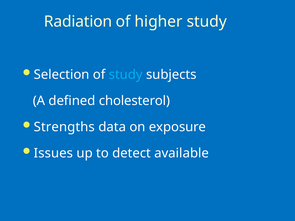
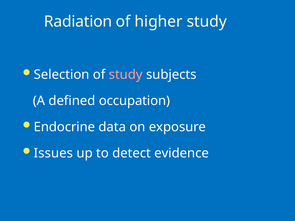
study at (126, 75) colour: light blue -> pink
cholesterol: cholesterol -> occupation
Strengths: Strengths -> Endocrine
available: available -> evidence
